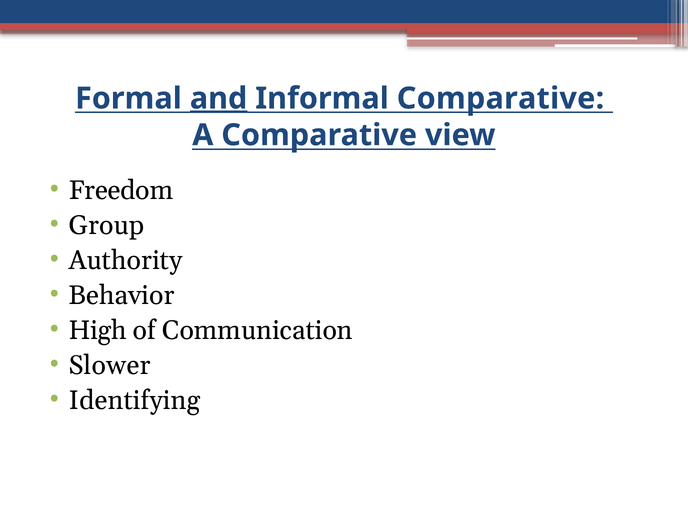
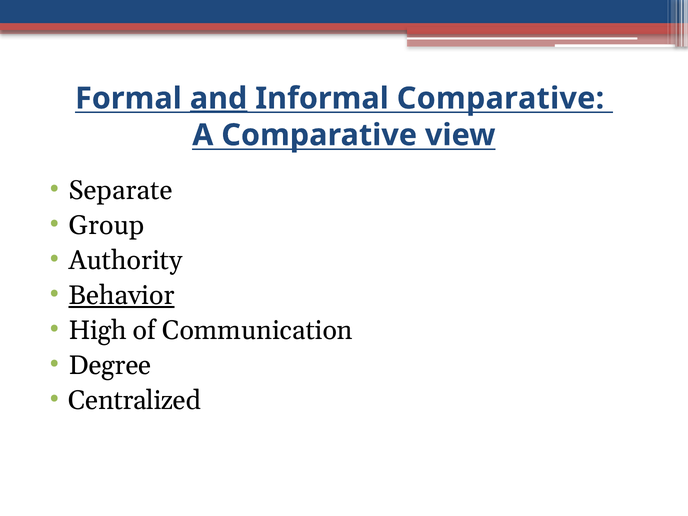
Freedom: Freedom -> Separate
Behavior underline: none -> present
Slower: Slower -> Degree
Identifying: Identifying -> Centralized
